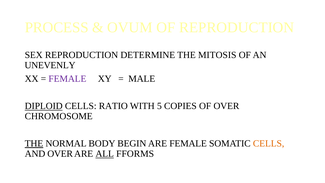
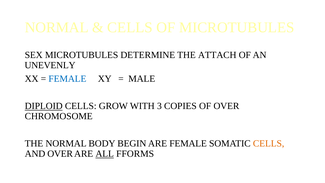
PROCESS at (57, 27): PROCESS -> NORMAL
OVUM at (130, 27): OVUM -> CELLS
OF REPRODUCTION: REPRODUCTION -> MICROTUBULES
SEX REPRODUCTION: REPRODUCTION -> MICROTUBULES
MITOSIS: MITOSIS -> ATTACH
FEMALE at (67, 79) colour: purple -> blue
RATIO: RATIO -> GROW
5: 5 -> 3
THE at (34, 143) underline: present -> none
